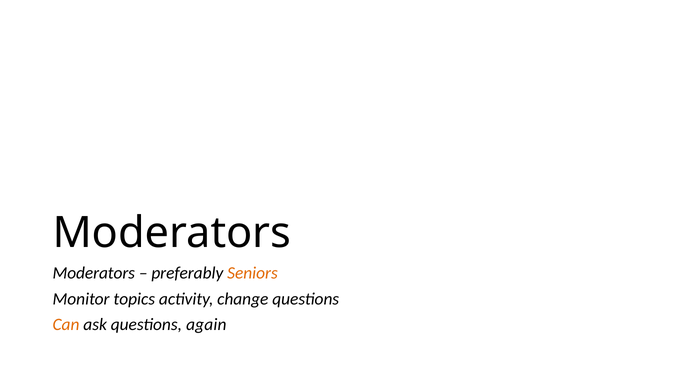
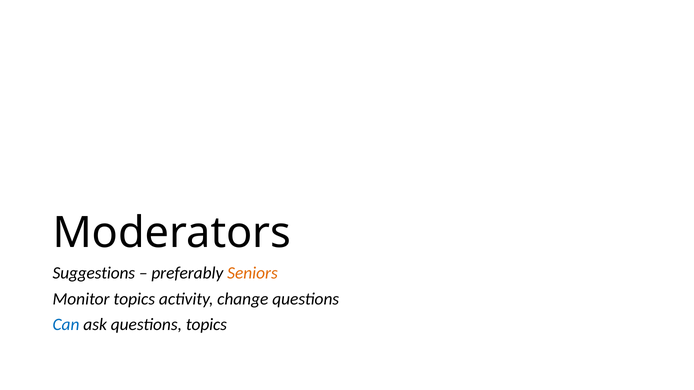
Moderators at (94, 273): Moderators -> Suggestions
Can colour: orange -> blue
questions again: again -> topics
